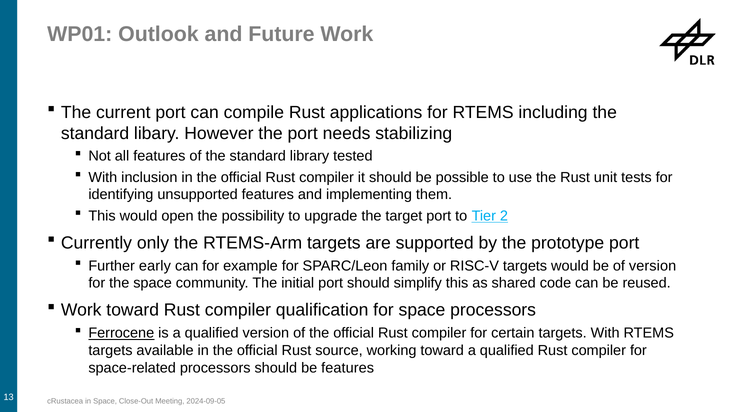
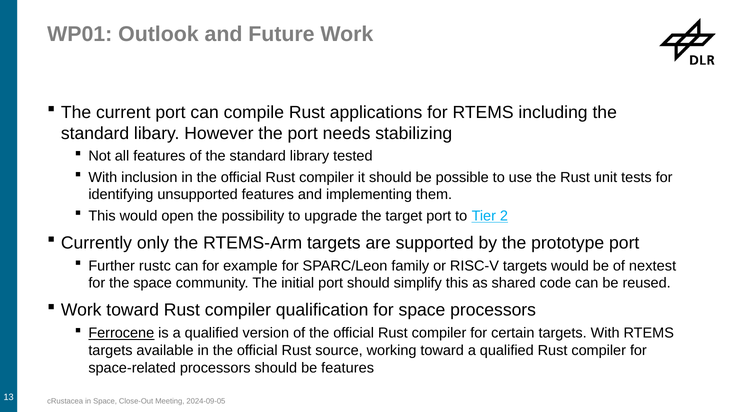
early: early -> rustc
of version: version -> nextest
